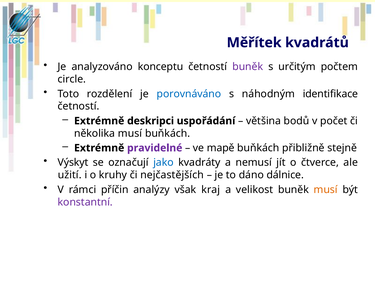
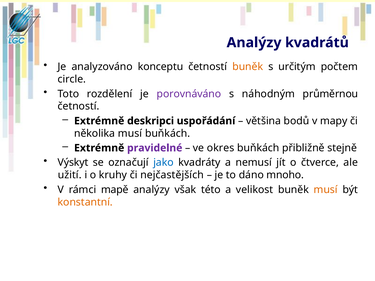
Měřítek at (254, 43): Měřítek -> Analýzy
buněk at (248, 67) colour: purple -> orange
porovnáváno colour: blue -> purple
identifikace: identifikace -> průměrnou
počet: počet -> mapy
mapě: mapě -> okres
dálnice: dálnice -> mnoho
příčin: příčin -> mapě
kraj: kraj -> této
konstantní colour: purple -> orange
